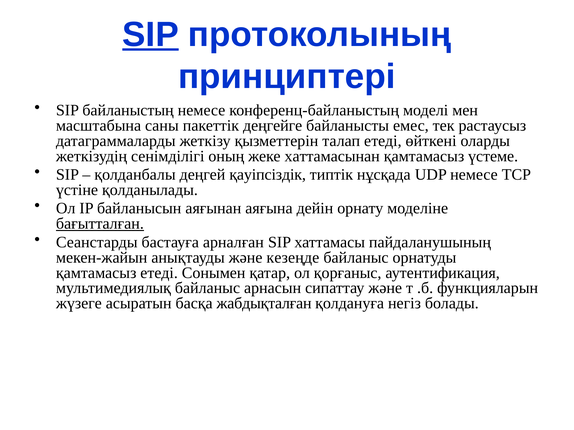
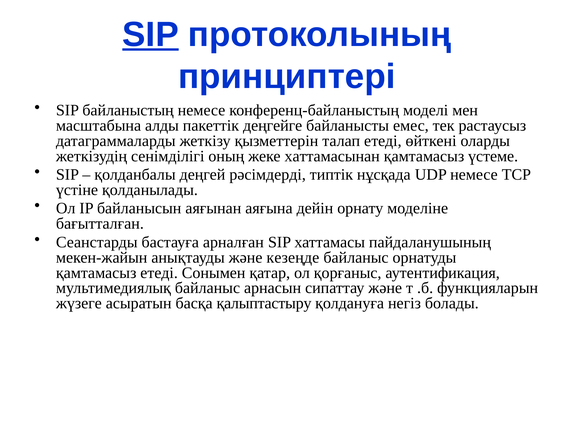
саны: саны -> алды
қауіпсіздік: қауіпсіздік -> рәсімдерді
бағытталған underline: present -> none
жабдықталған: жабдықталған -> қалыптастыру
